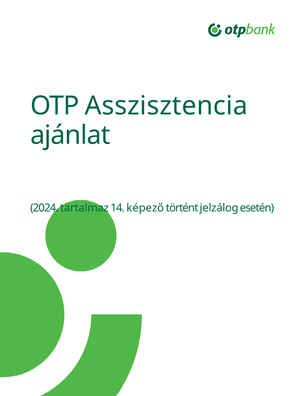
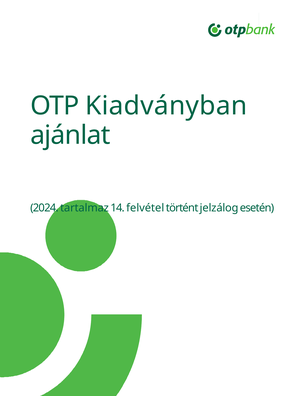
Asszisztencia: Asszisztencia -> Kiadványban
képező: képező -> felvétel
